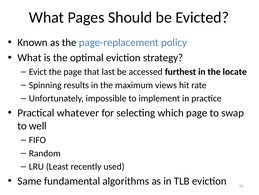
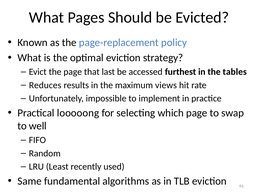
locate: locate -> tables
Spinning: Spinning -> Reduces
whatever: whatever -> looooong
